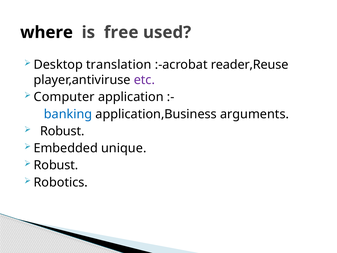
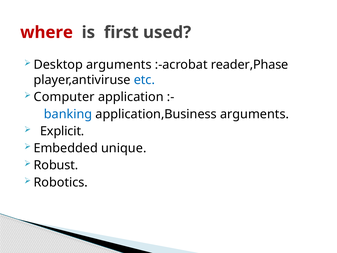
where colour: black -> red
free: free -> first
Desktop translation: translation -> arguments
reader,Reuse: reader,Reuse -> reader,Phase
etc colour: purple -> blue
Robust at (62, 131): Robust -> Explicit
